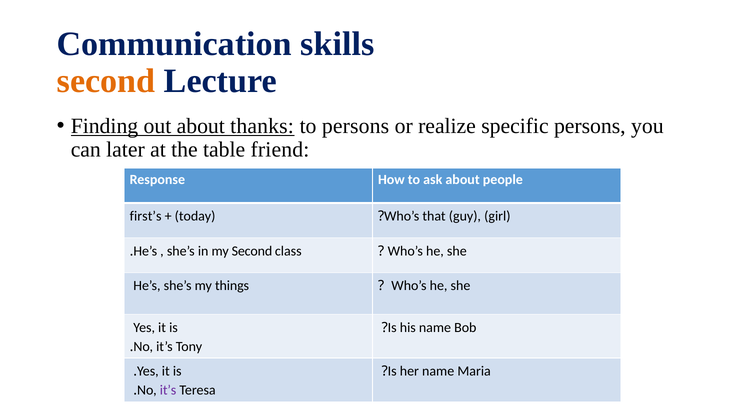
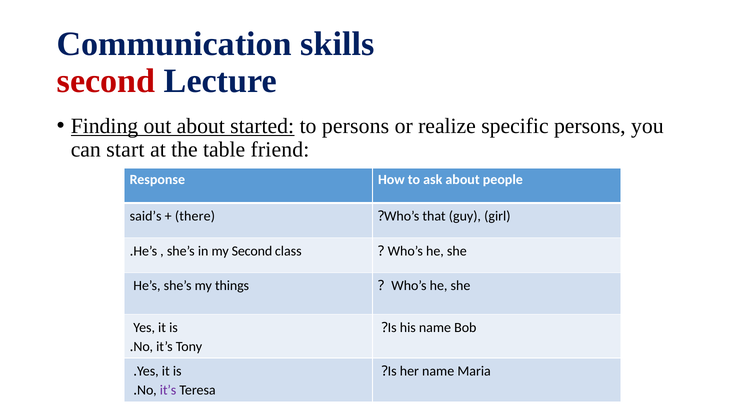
second at (106, 81) colour: orange -> red
thanks: thanks -> started
later: later -> start
first’s: first’s -> said’s
today: today -> there
